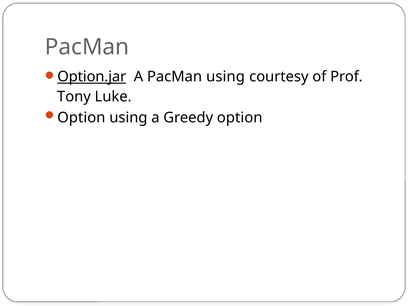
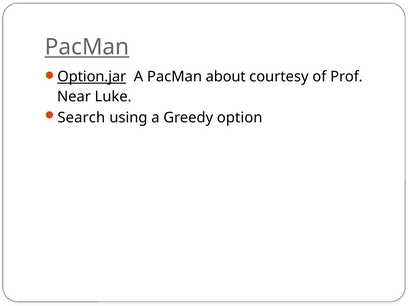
PacMan at (87, 47) underline: none -> present
PacMan using: using -> about
Tony: Tony -> Near
Option at (81, 118): Option -> Search
